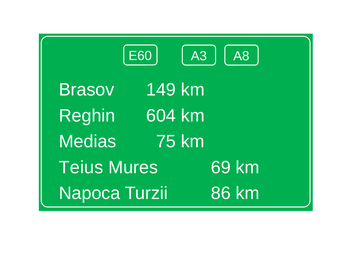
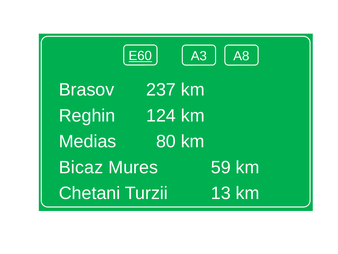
E60 underline: none -> present
149: 149 -> 237
604: 604 -> 124
75: 75 -> 80
Teius: Teius -> Bicaz
69: 69 -> 59
Napoca: Napoca -> Chetani
86: 86 -> 13
